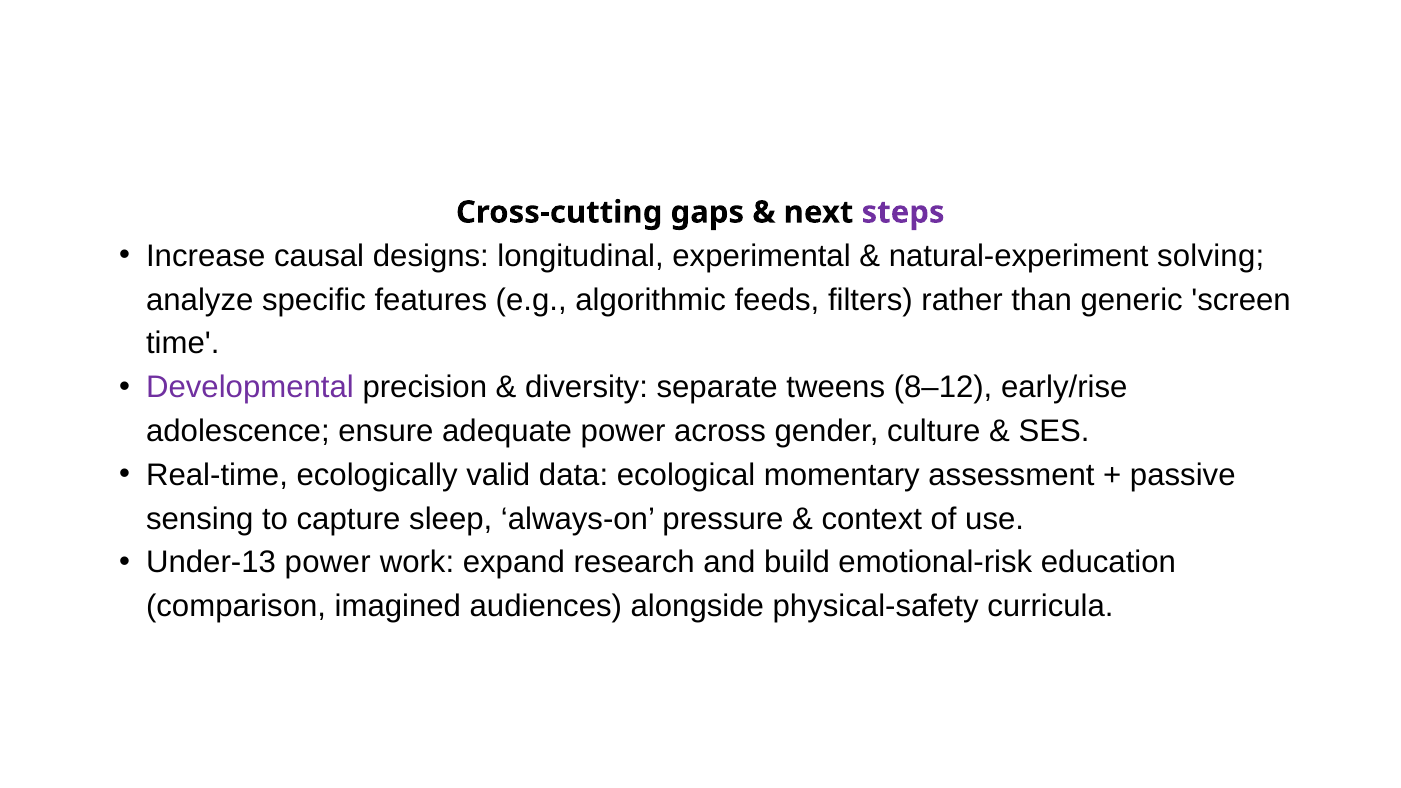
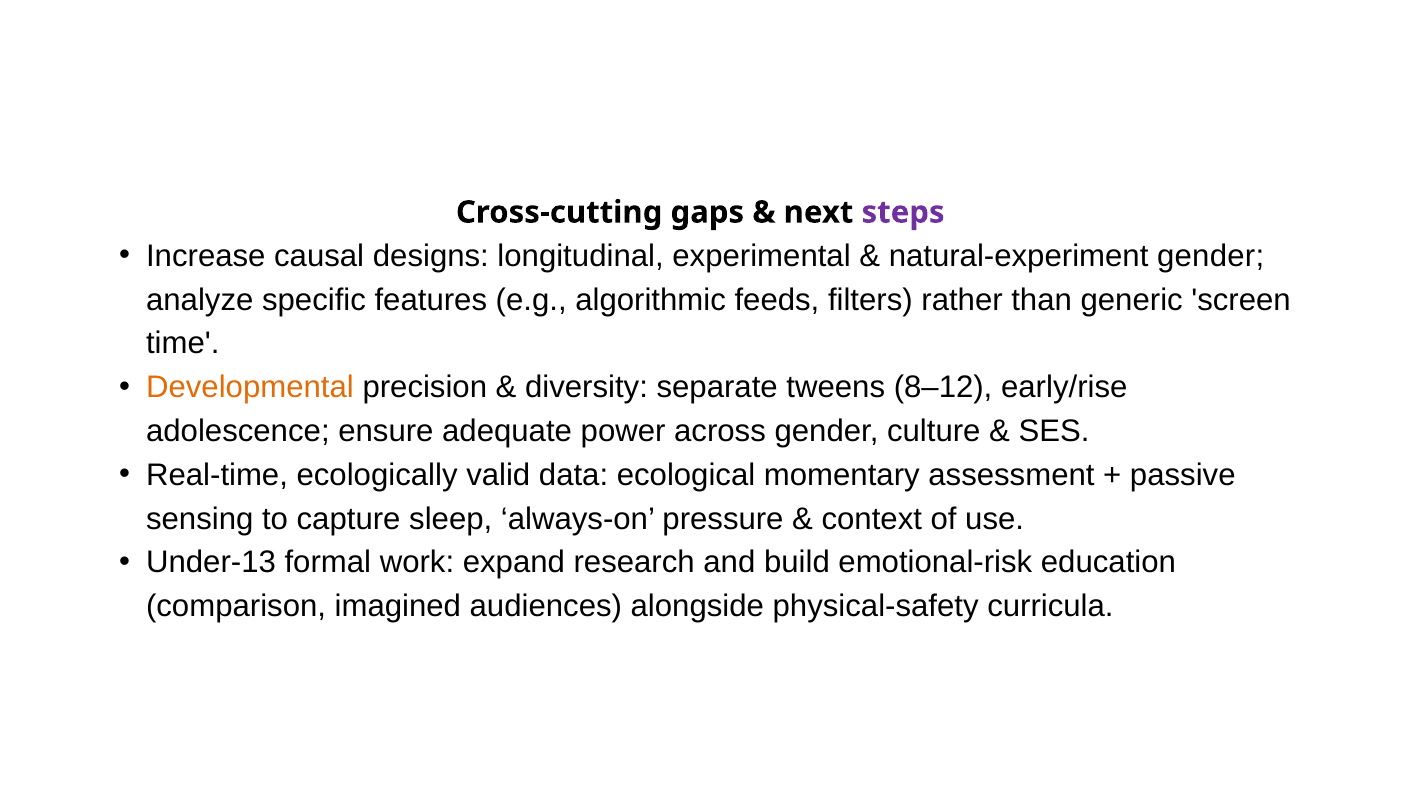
natural‑experiment solving: solving -> gender
Developmental colour: purple -> orange
Under‑13 power: power -> formal
